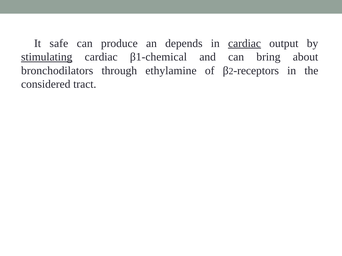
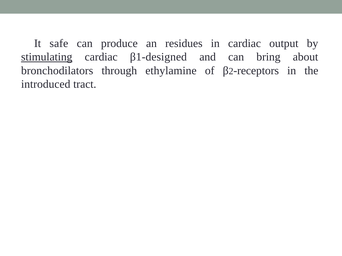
depends: depends -> residues
cardiac at (245, 43) underline: present -> none
β1-chemical: β1-chemical -> β1-designed
considered: considered -> introduced
